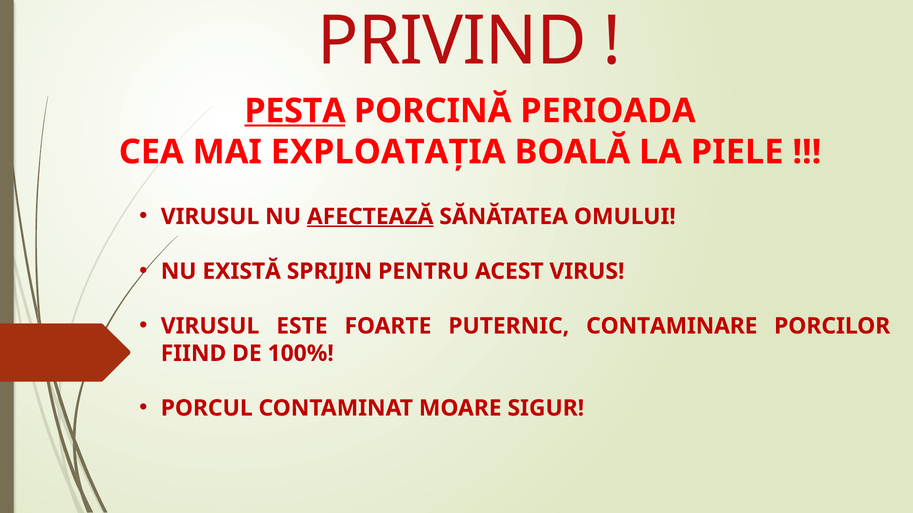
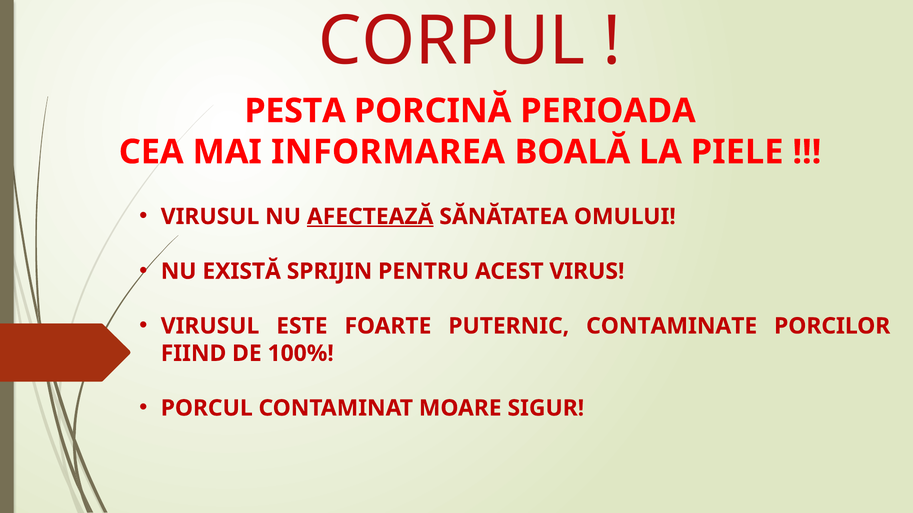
PRIVIND: PRIVIND -> CORPUL
PESTA underline: present -> none
EXPLOATAȚIA: EXPLOATAȚIA -> INFORMAREA
CONTAMINARE: CONTAMINARE -> CONTAMINATE
